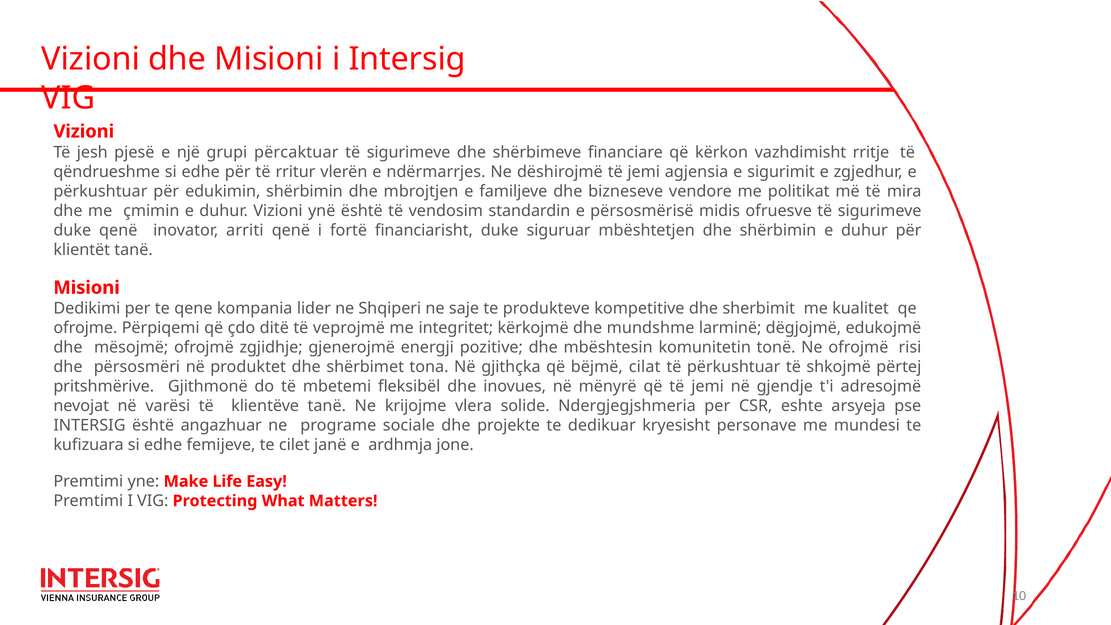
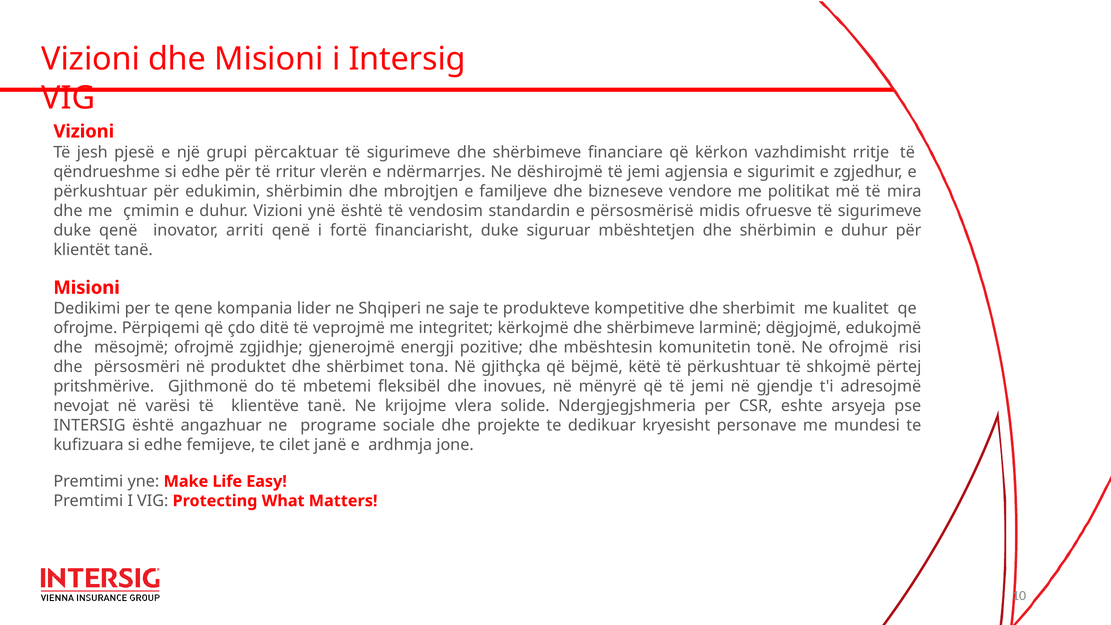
kërkojmë dhe mundshme: mundshme -> shërbimeve
cilat: cilat -> këtë
